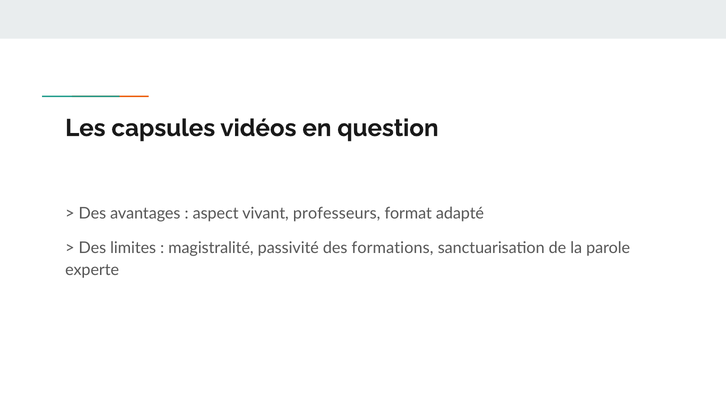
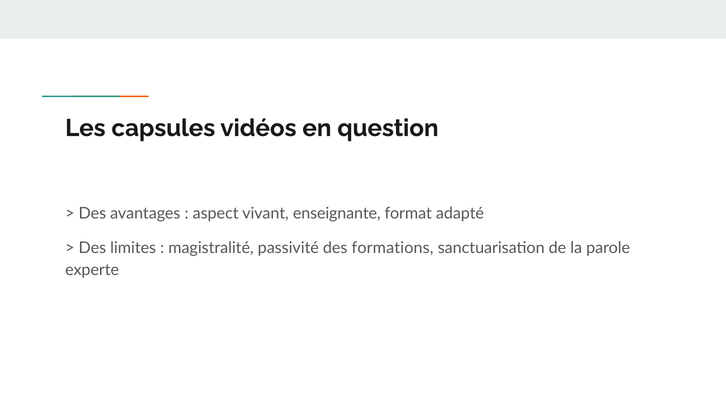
professeurs: professeurs -> enseignante
